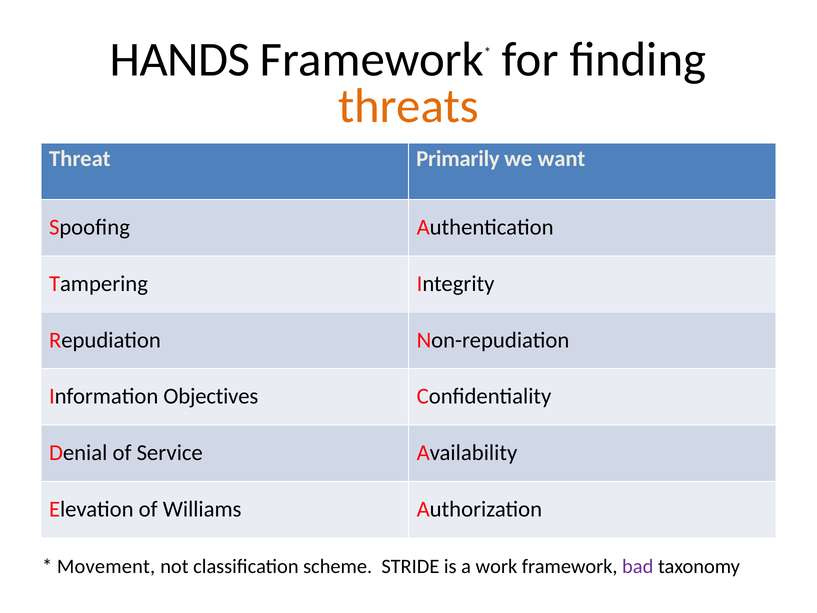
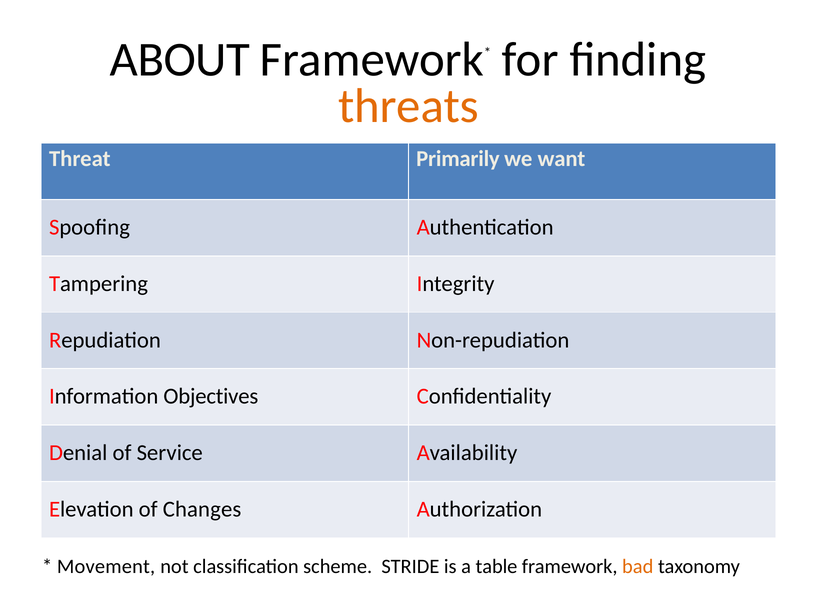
HANDS: HANDS -> ABOUT
Williams: Williams -> Changes
work: work -> table
bad colour: purple -> orange
